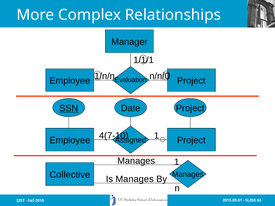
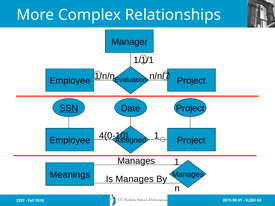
n/n/0: n/n/0 -> n/n/7
4(7-10: 4(7-10 -> 4(0-10
Collective: Collective -> Meanings
